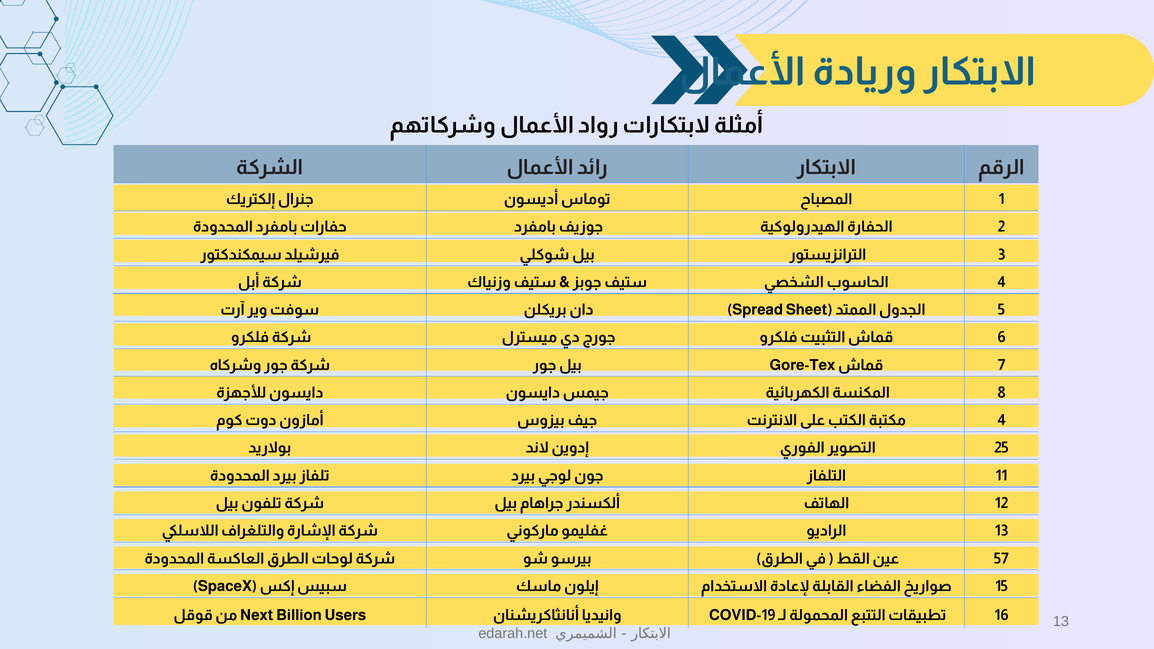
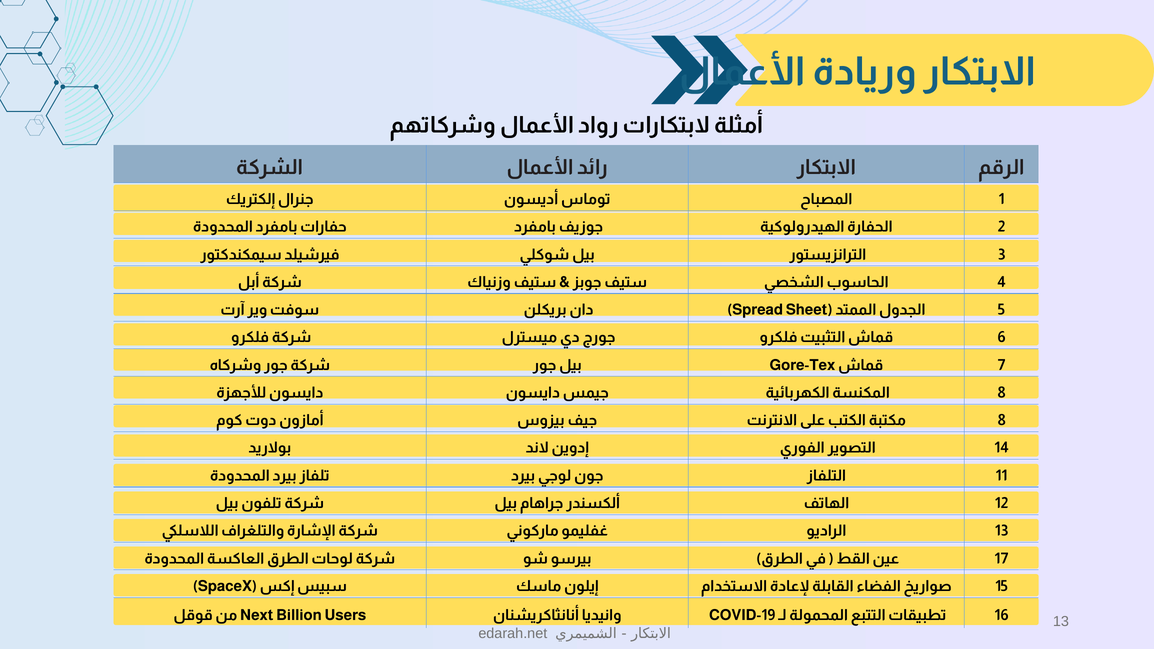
4 at (1002, 420): 4 -> 8
25: 25 -> 14
57: 57 -> 17
